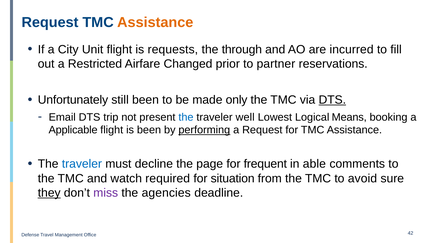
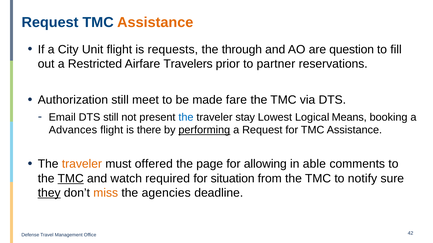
incurred: incurred -> question
Changed: Changed -> Travelers
Unfortunately: Unfortunately -> Authorization
still been: been -> meet
only: only -> fare
DTS at (332, 100) underline: present -> none
DTS trip: trip -> still
well: well -> stay
Applicable: Applicable -> Advances
is been: been -> there
traveler at (82, 164) colour: blue -> orange
decline: decline -> offered
frequent: frequent -> allowing
TMC at (71, 179) underline: none -> present
avoid: avoid -> notify
miss colour: purple -> orange
